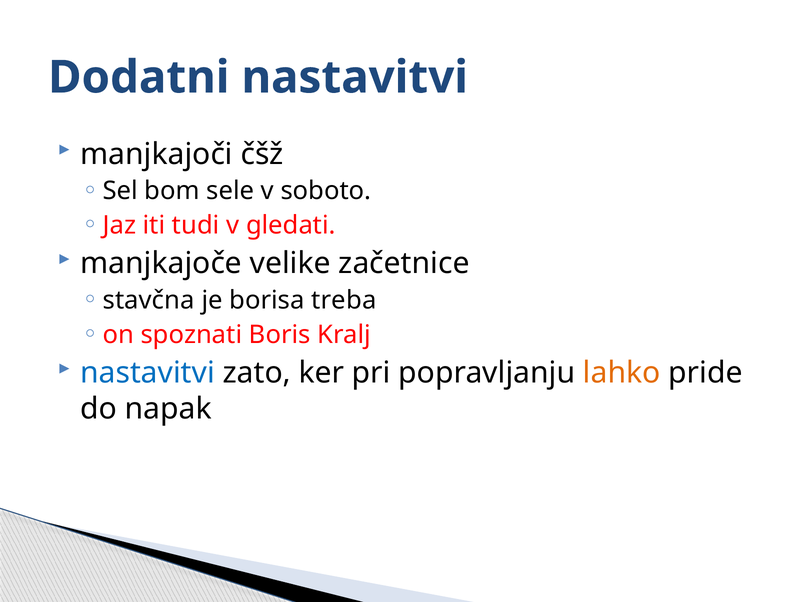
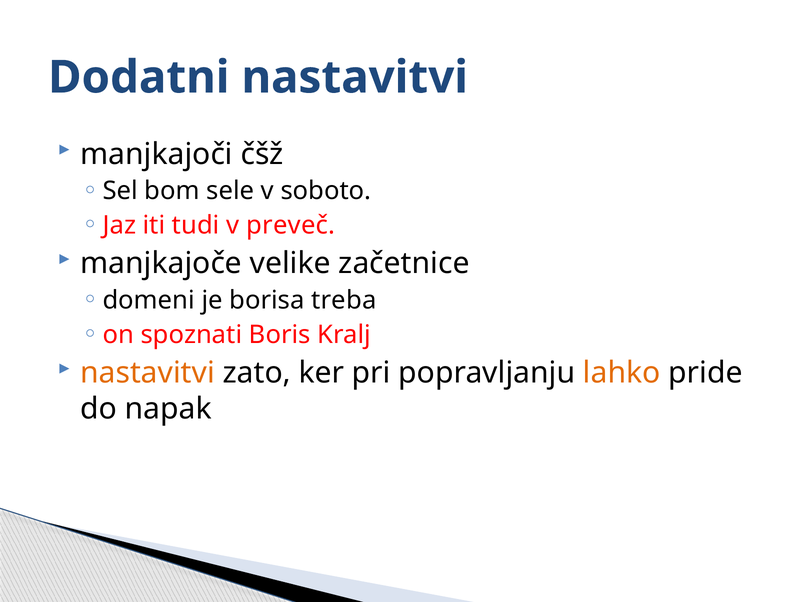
gledati: gledati -> preveč
stavčna: stavčna -> domeni
nastavitvi at (148, 373) colour: blue -> orange
